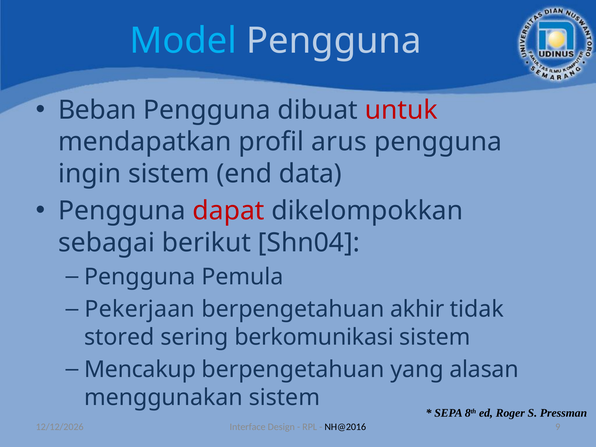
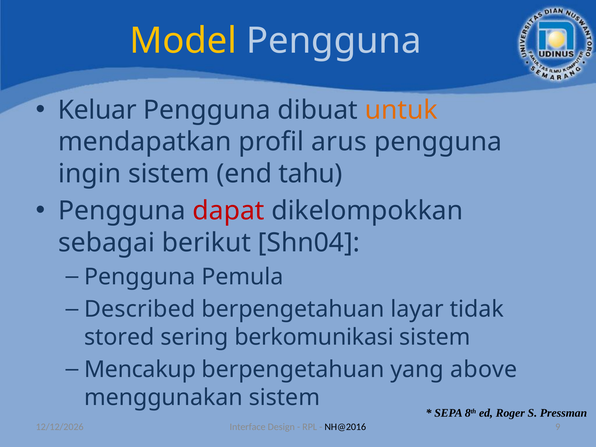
Model colour: light blue -> yellow
Beban: Beban -> Keluar
untuk colour: red -> orange
data: data -> tahu
Pekerjaan: Pekerjaan -> Described
akhir: akhir -> layar
alasan: alasan -> above
